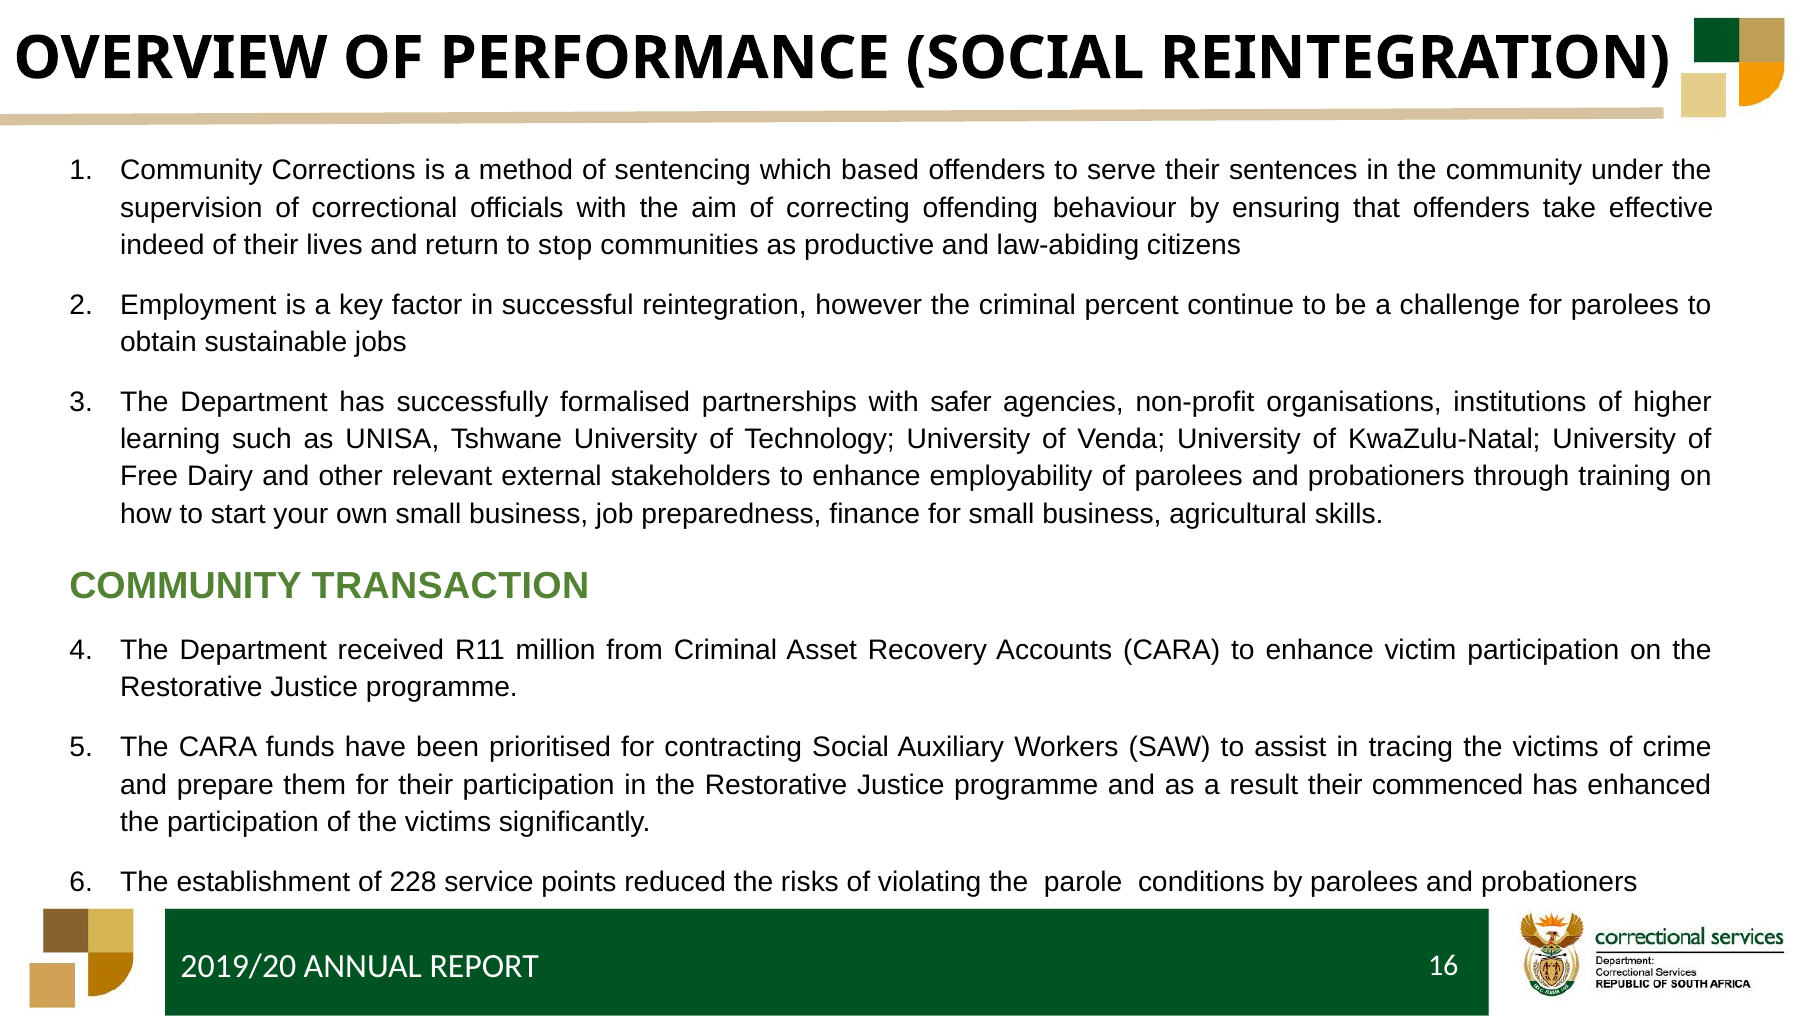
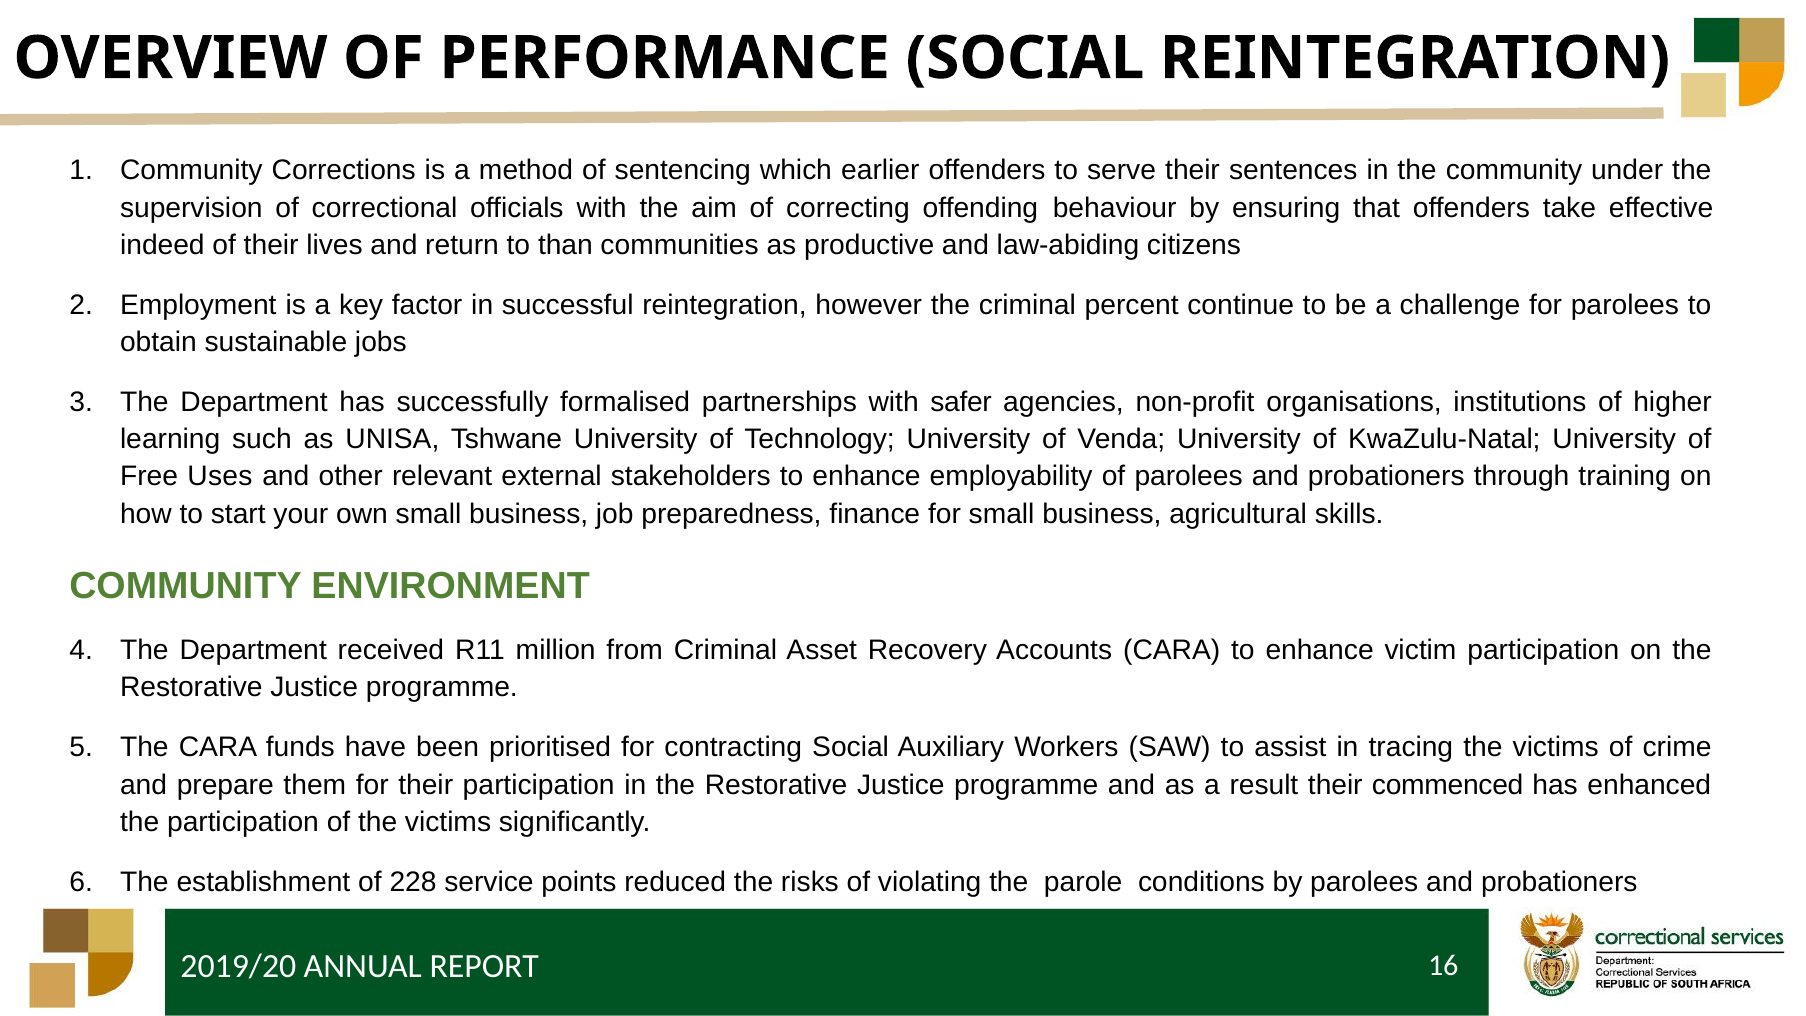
based: based -> earlier
stop: stop -> than
Dairy: Dairy -> Uses
TRANSACTION: TRANSACTION -> ENVIRONMENT
